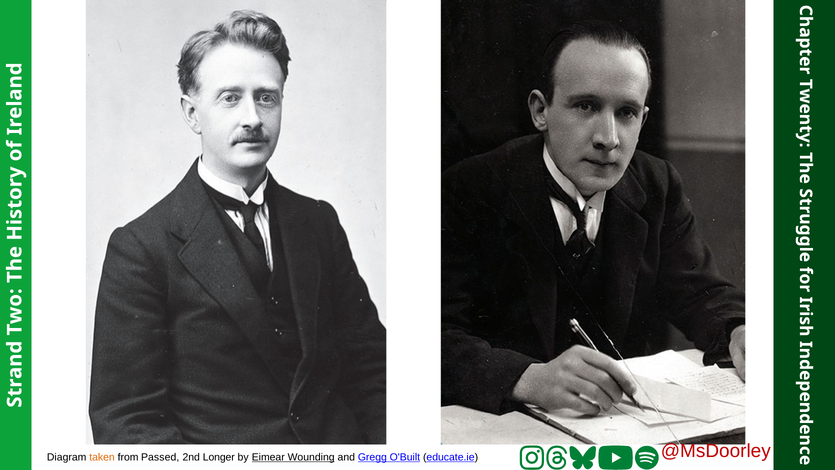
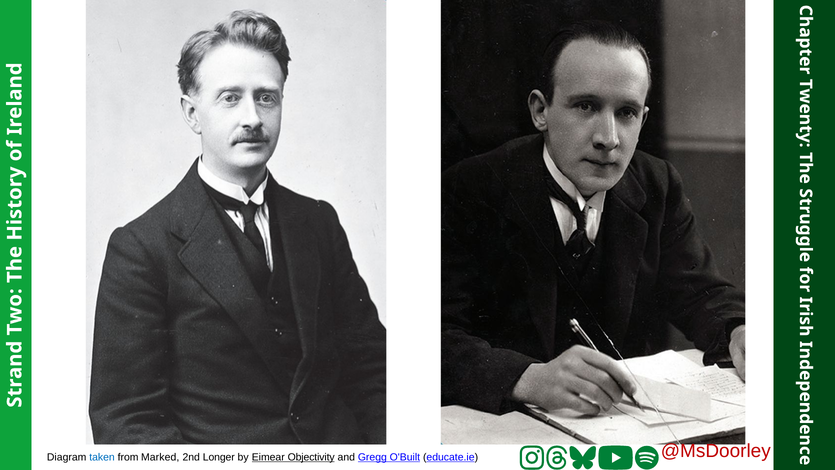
taken colour: orange -> blue
Passed: Passed -> Marked
Wounding: Wounding -> Objectivity
